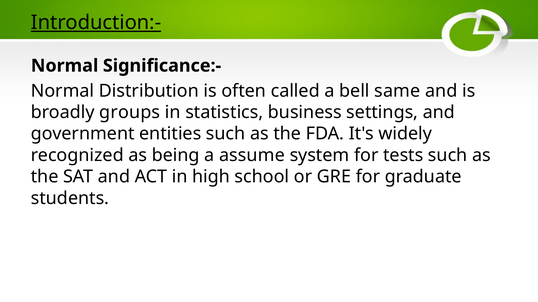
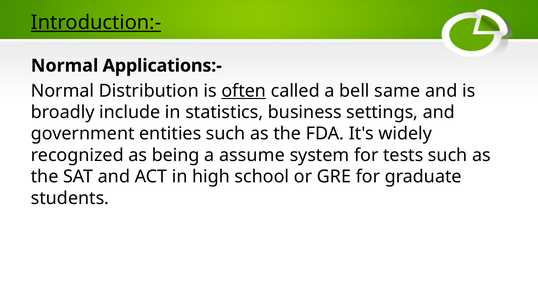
Significance:-: Significance:- -> Applications:-
often underline: none -> present
groups: groups -> include
